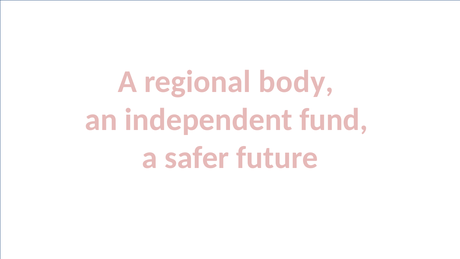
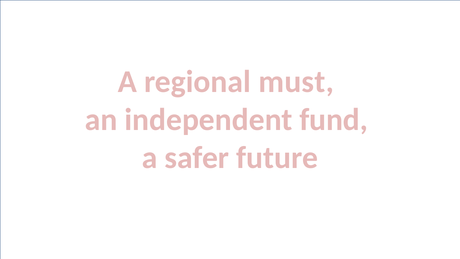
body: body -> must
